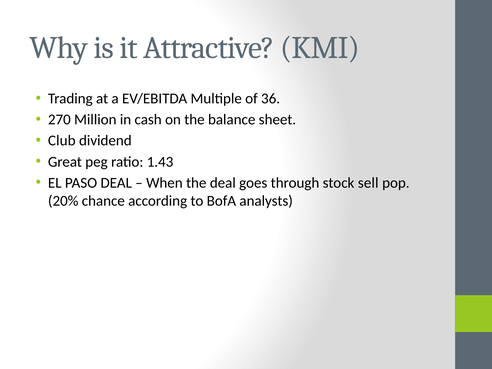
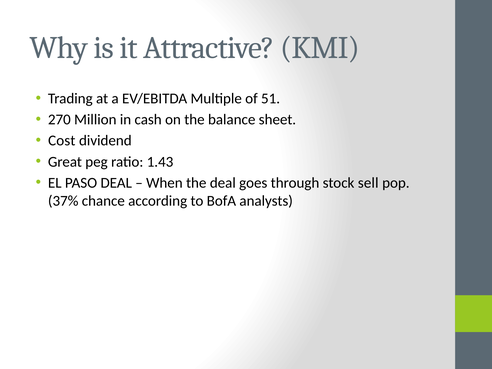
36: 36 -> 51
Club: Club -> Cost
20%: 20% -> 37%
